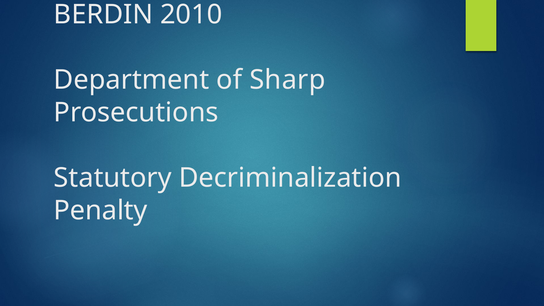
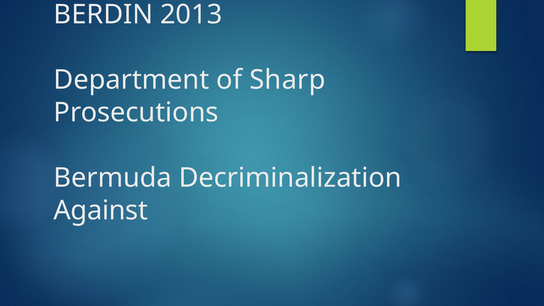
2010: 2010 -> 2013
Statutory: Statutory -> Bermuda
Penalty: Penalty -> Against
